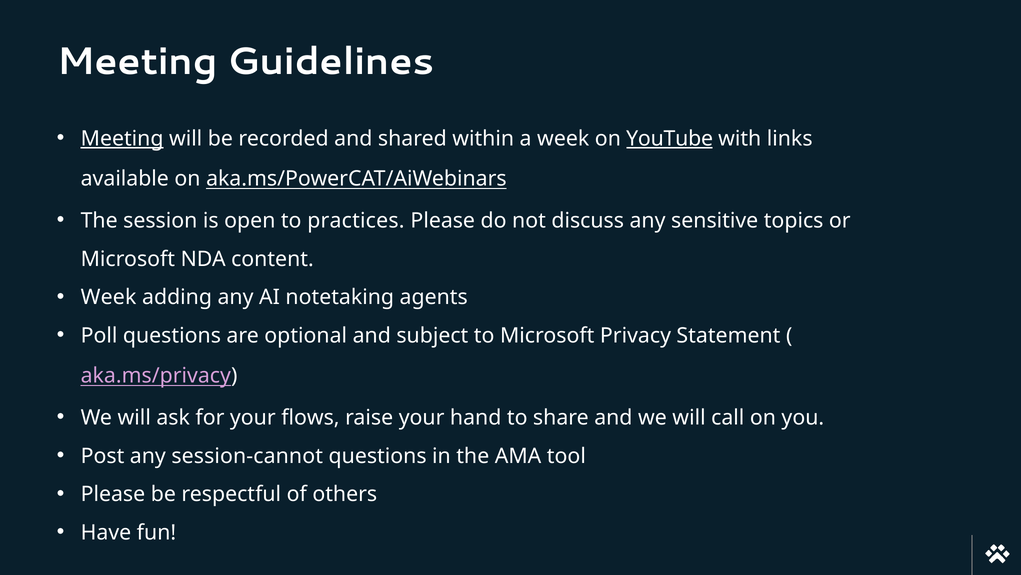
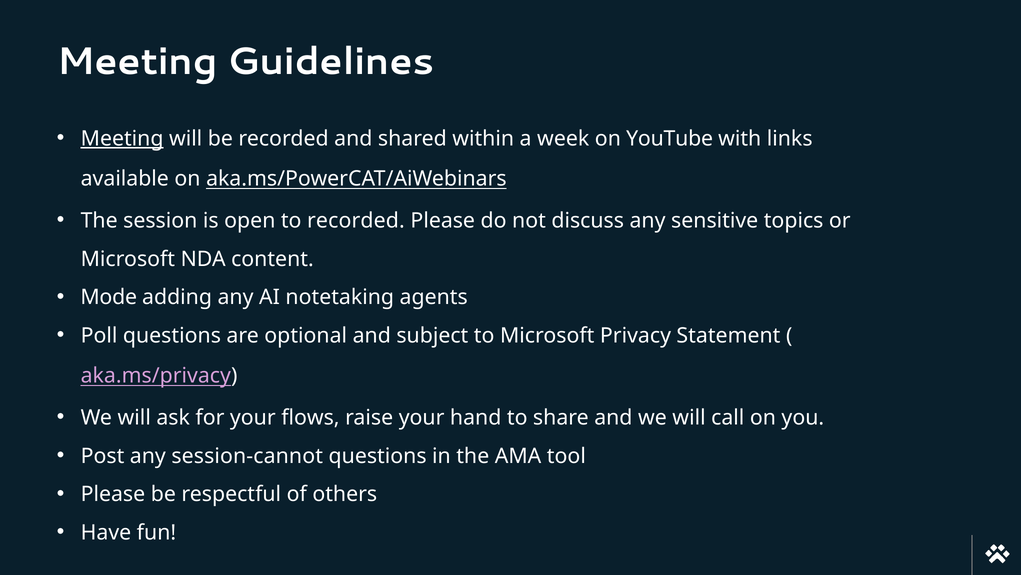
YouTube underline: present -> none
to practices: practices -> recorded
Week at (109, 297): Week -> Mode
